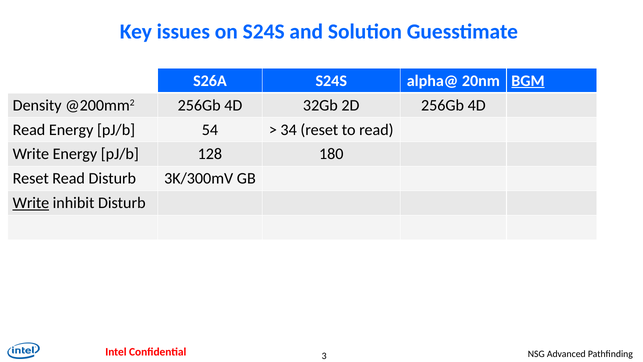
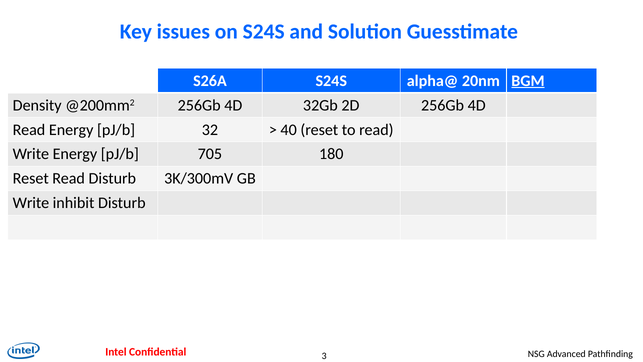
54: 54 -> 32
34: 34 -> 40
128: 128 -> 705
Write at (31, 203) underline: present -> none
